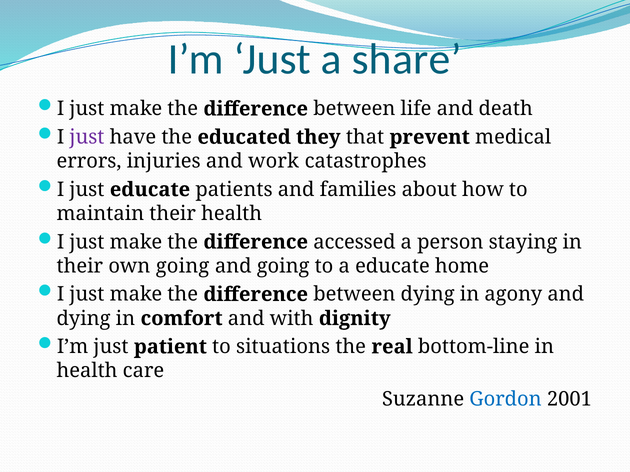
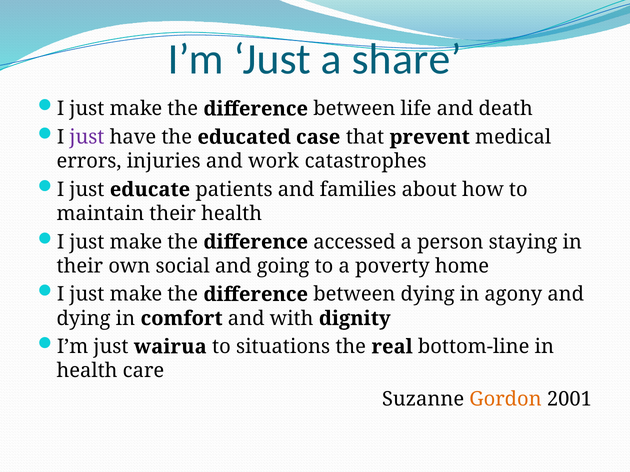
they: they -> case
own going: going -> social
a educate: educate -> poverty
patient: patient -> wairua
Gordon colour: blue -> orange
